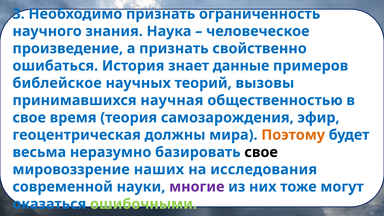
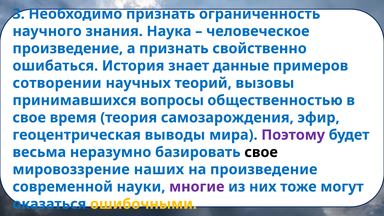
библейское: библейское -> сотворении
научная: научная -> вопросы
должны: должны -> выводы
Поэтому colour: orange -> purple
на исследования: исследования -> произведение
ошибочными colour: light green -> yellow
